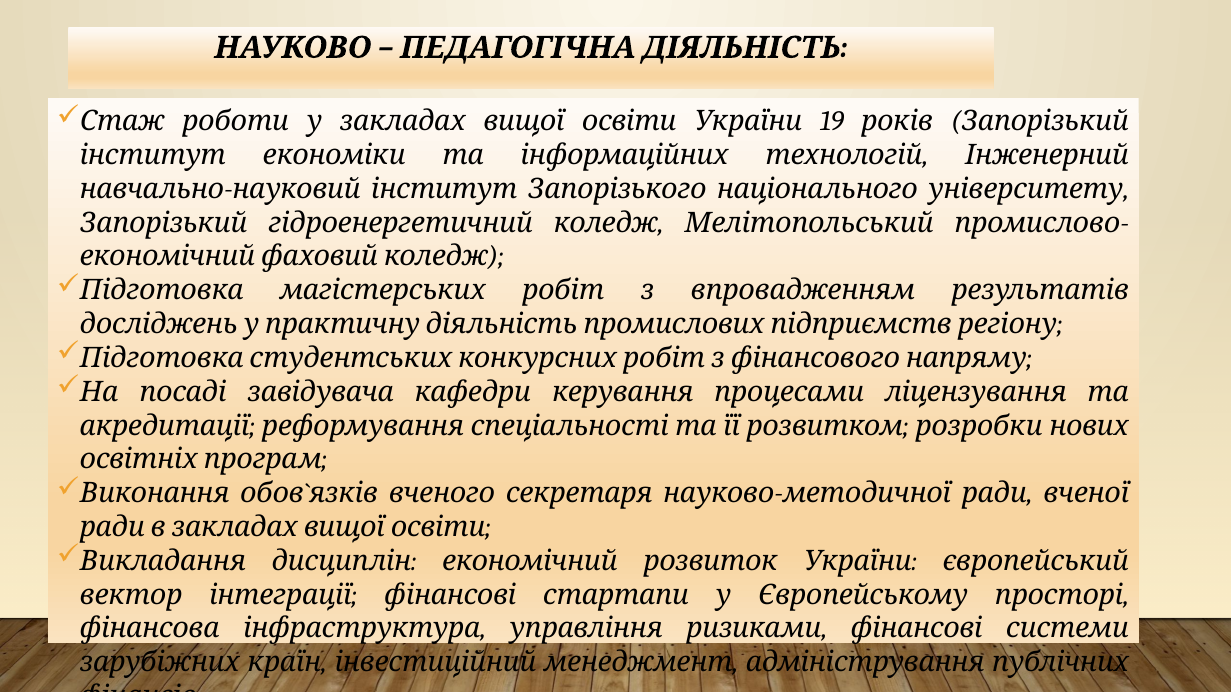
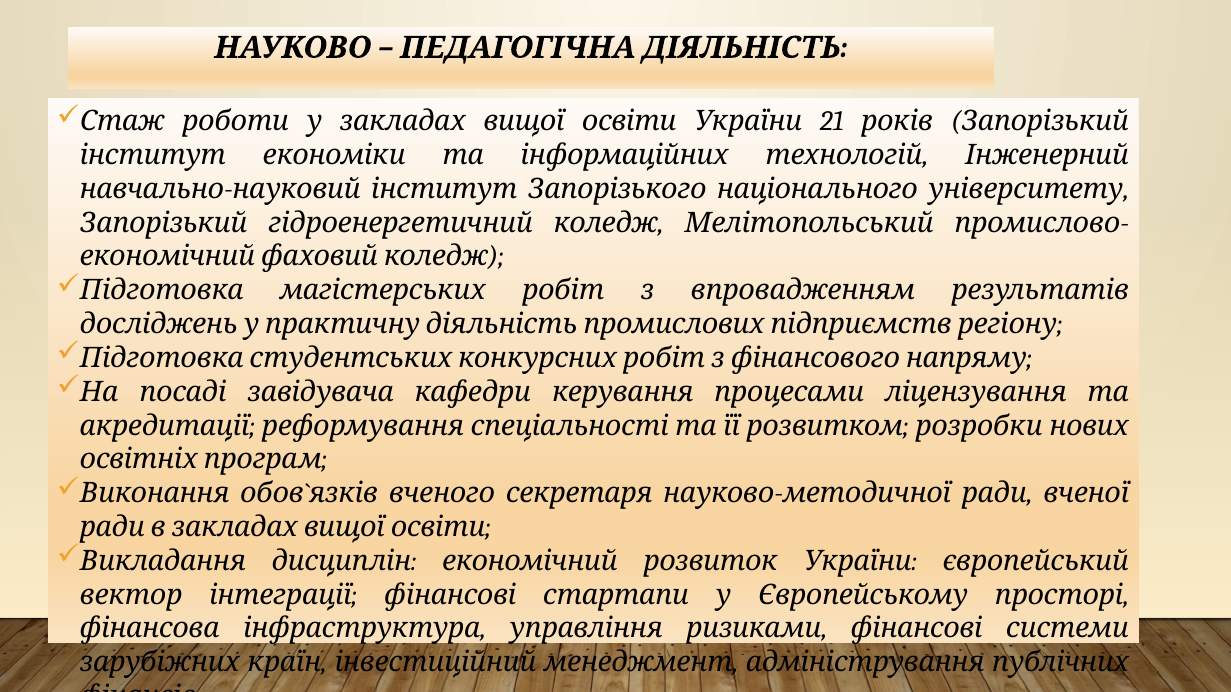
19: 19 -> 21
